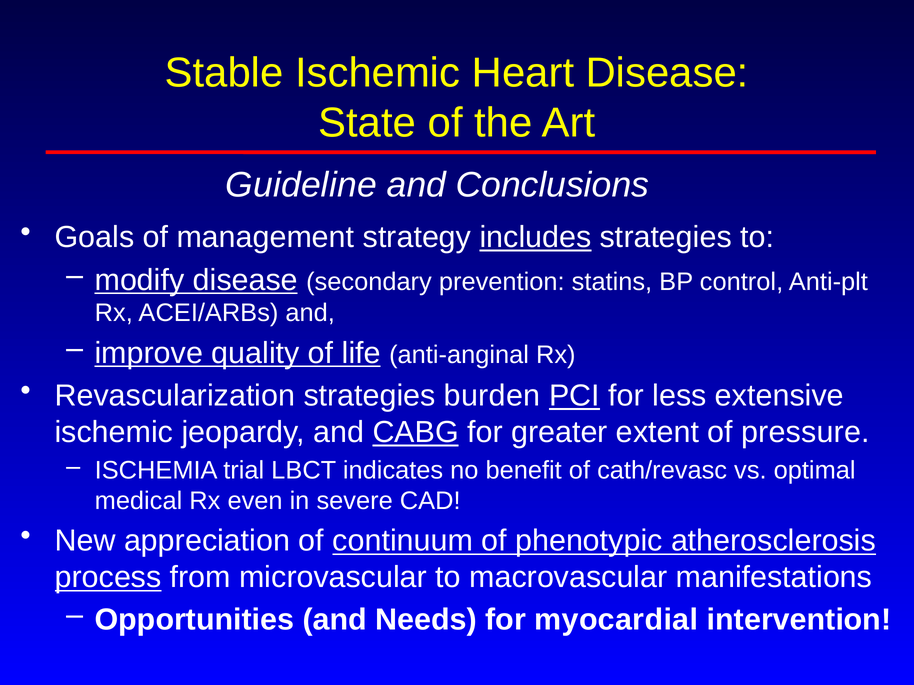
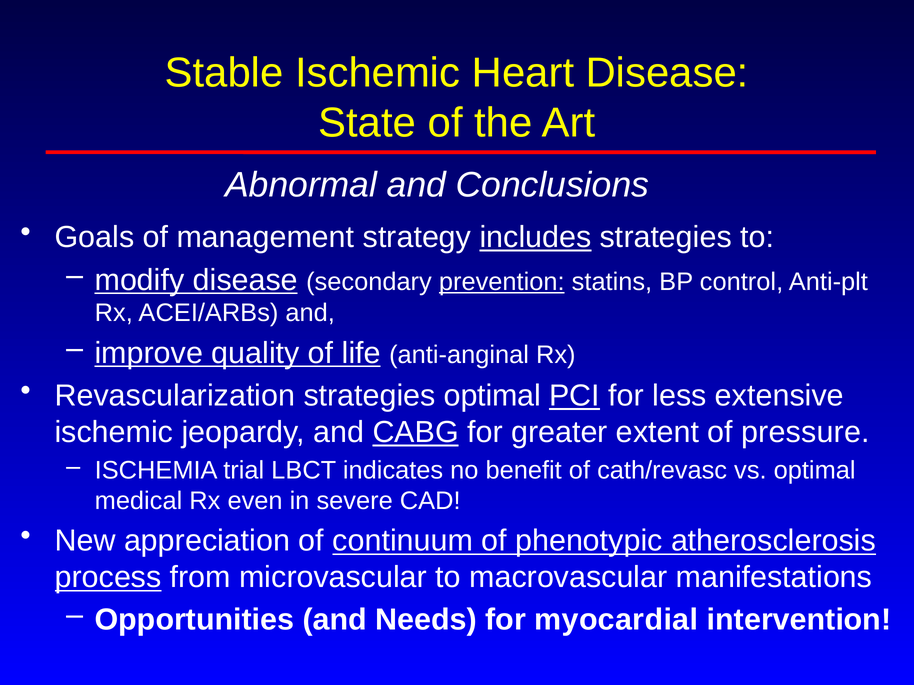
Guideline: Guideline -> Abnormal
prevention underline: none -> present
strategies burden: burden -> optimal
